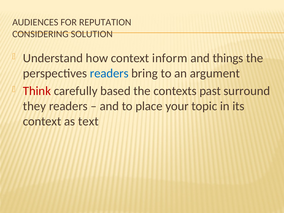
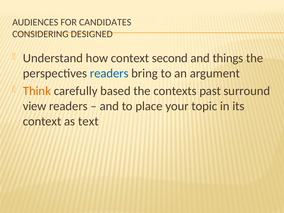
REPUTATION: REPUTATION -> CANDIDATES
SOLUTION: SOLUTION -> DESIGNED
inform: inform -> second
Think colour: red -> orange
they: they -> view
